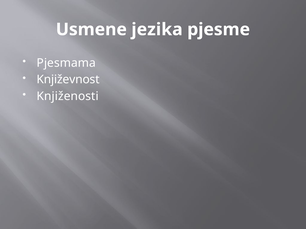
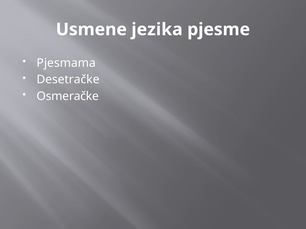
Književnost: Književnost -> Desetračke
Knjiženosti: Knjiženosti -> Osmeračke
